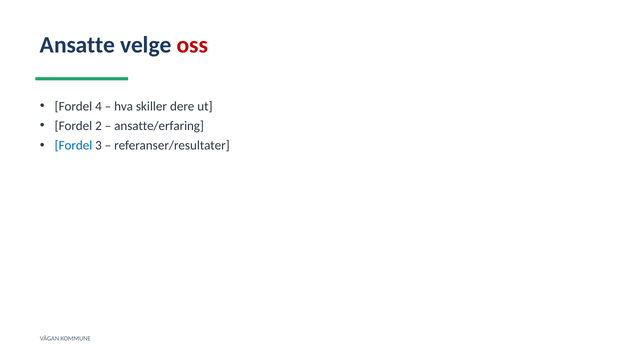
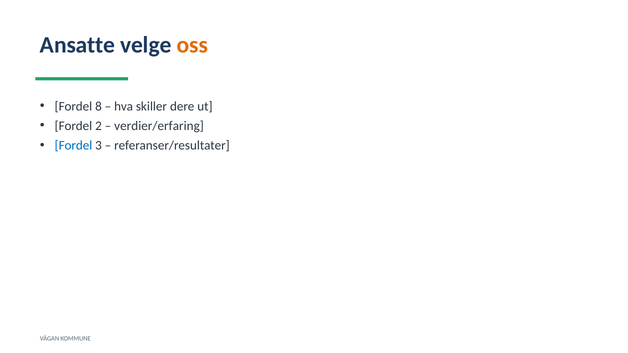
oss colour: red -> orange
4: 4 -> 8
ansatte/erfaring: ansatte/erfaring -> verdier/erfaring
